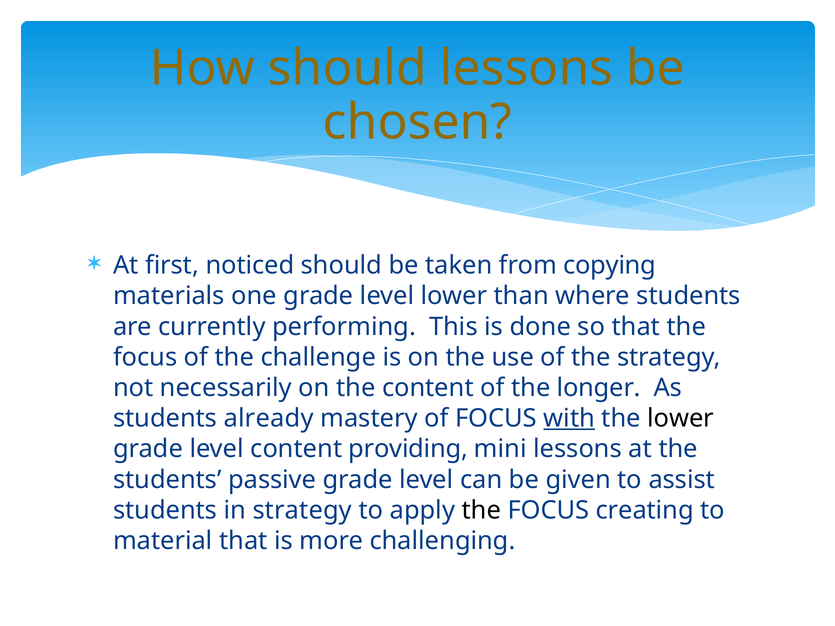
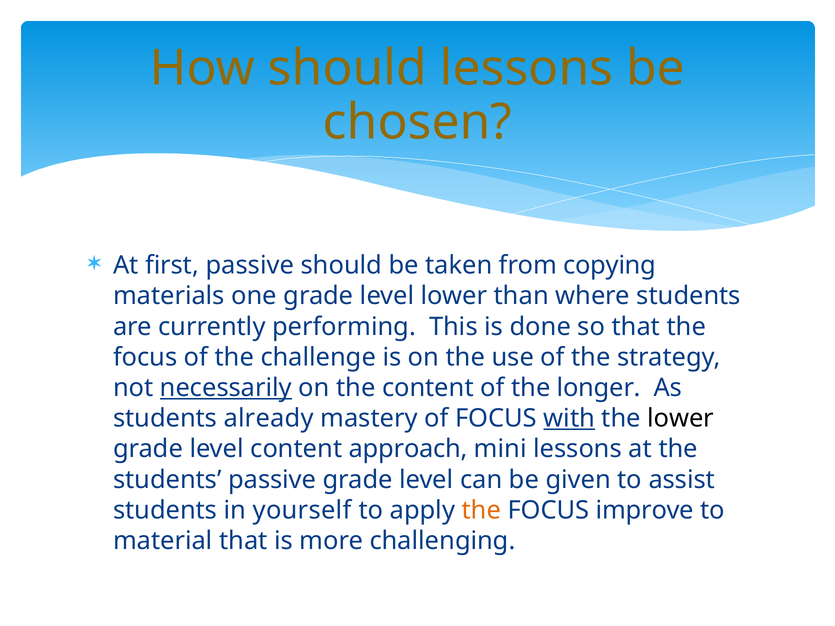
first noticed: noticed -> passive
necessarily underline: none -> present
providing: providing -> approach
in strategy: strategy -> yourself
the at (481, 510) colour: black -> orange
creating: creating -> improve
